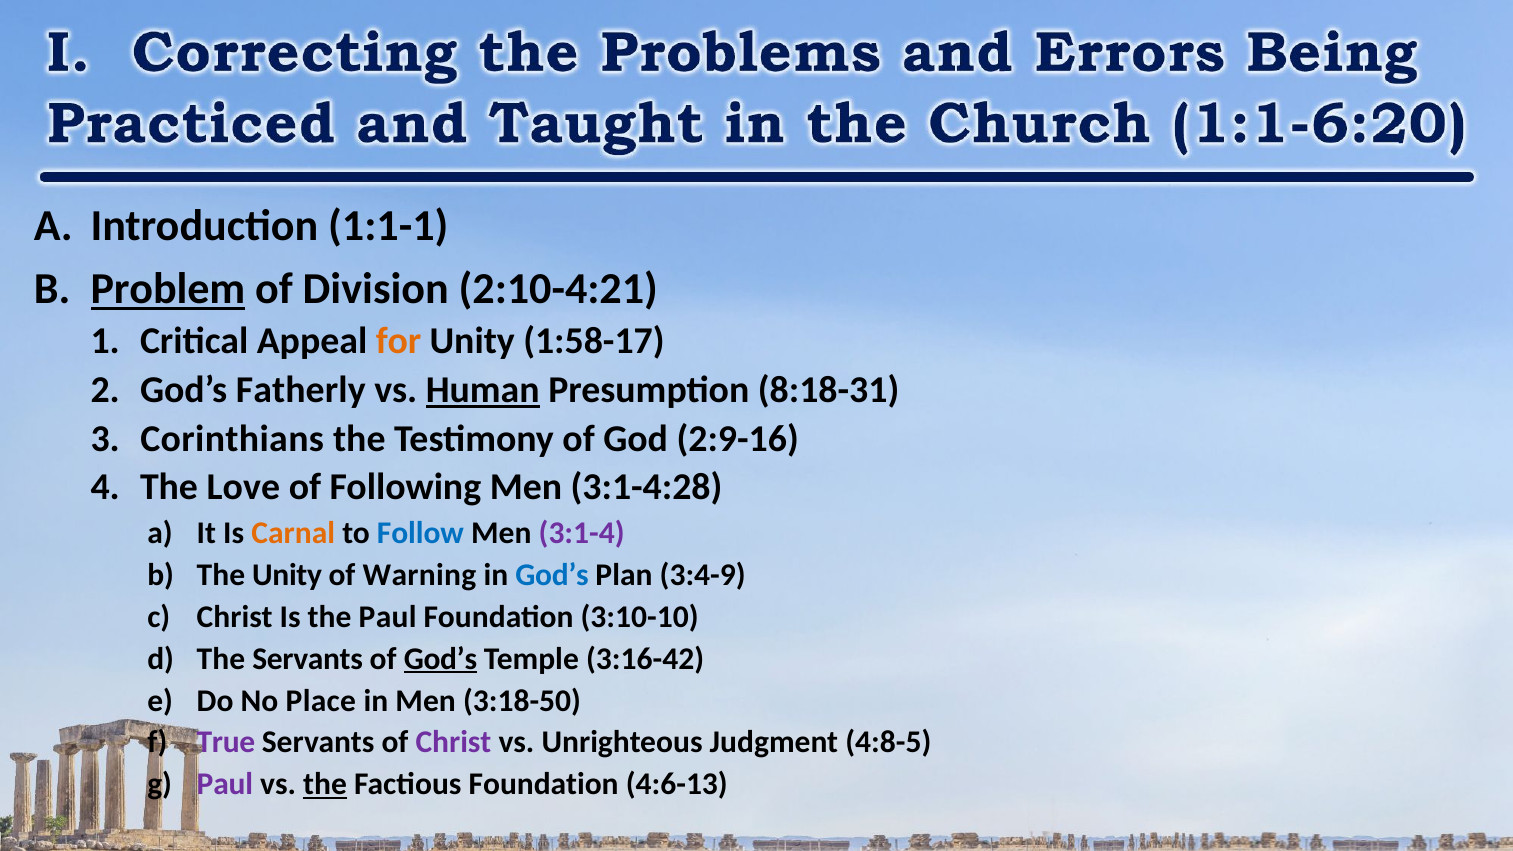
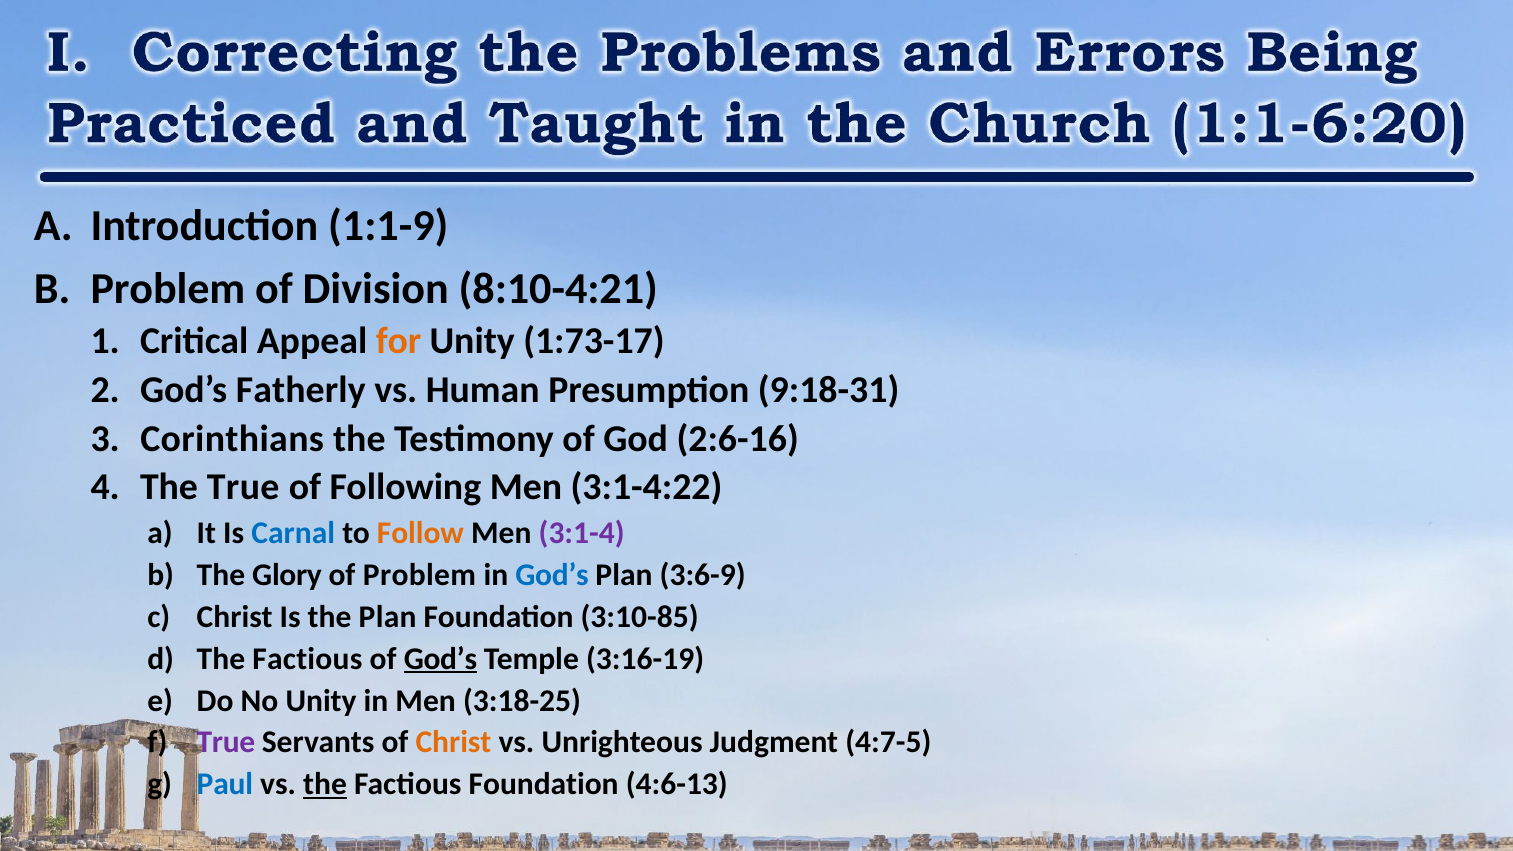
1:1-1: 1:1-1 -> 1:1-9
Problem at (168, 289) underline: present -> none
2:10-4:21: 2:10-4:21 -> 8:10-4:21
1:58-17: 1:58-17 -> 1:73-17
Human underline: present -> none
8:18-31: 8:18-31 -> 9:18-31
2:9-16: 2:9-16 -> 2:6-16
The Love: Love -> True
3:1-4:28: 3:1-4:28 -> 3:1-4:22
Carnal colour: orange -> blue
Follow colour: blue -> orange
The Unity: Unity -> Glory
of Warning: Warning -> Problem
3:4-9: 3:4-9 -> 3:6-9
the Paul: Paul -> Plan
3:10-10: 3:10-10 -> 3:10-85
Servants at (308, 659): Servants -> Factious
3:16-42: 3:16-42 -> 3:16-19
No Place: Place -> Unity
3:18-50: 3:18-50 -> 3:18-25
Christ at (453, 743) colour: purple -> orange
4:8-5: 4:8-5 -> 4:7-5
Paul at (225, 785) colour: purple -> blue
